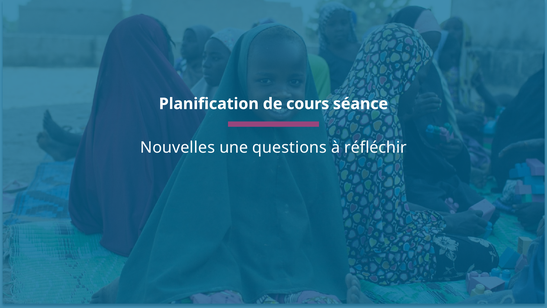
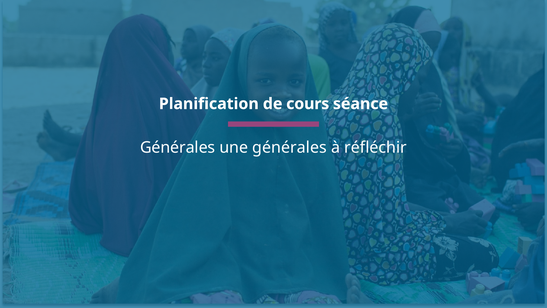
Nouvelles at (178, 148): Nouvelles -> Générales
une questions: questions -> générales
